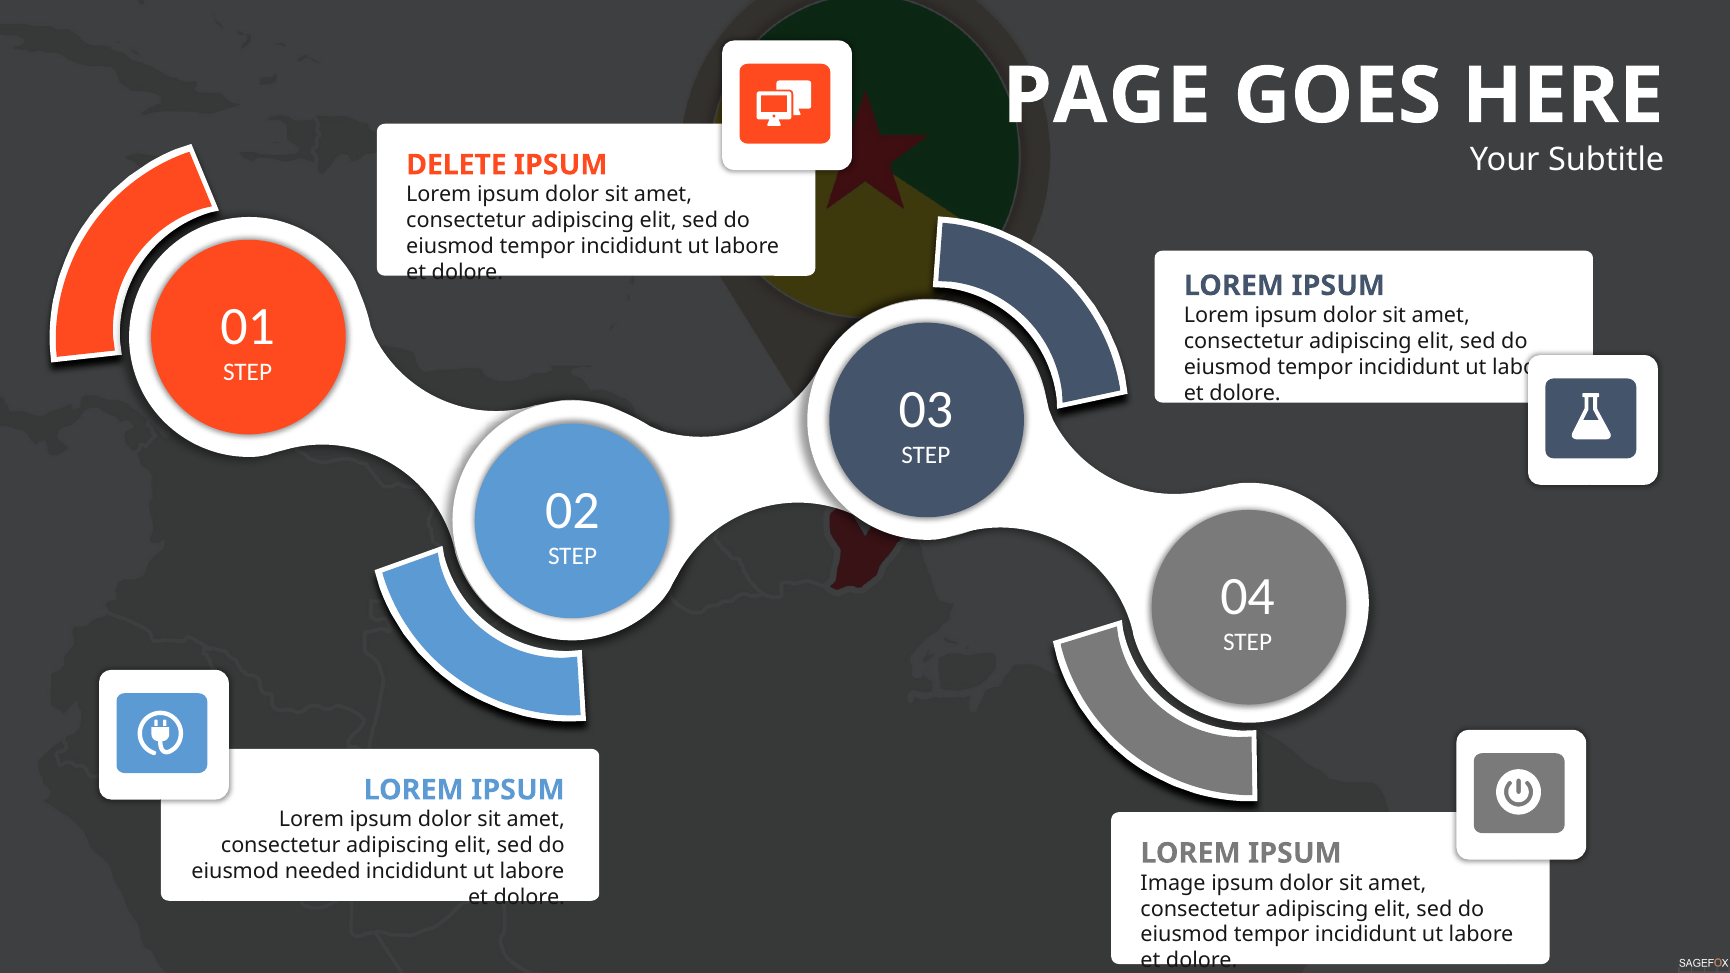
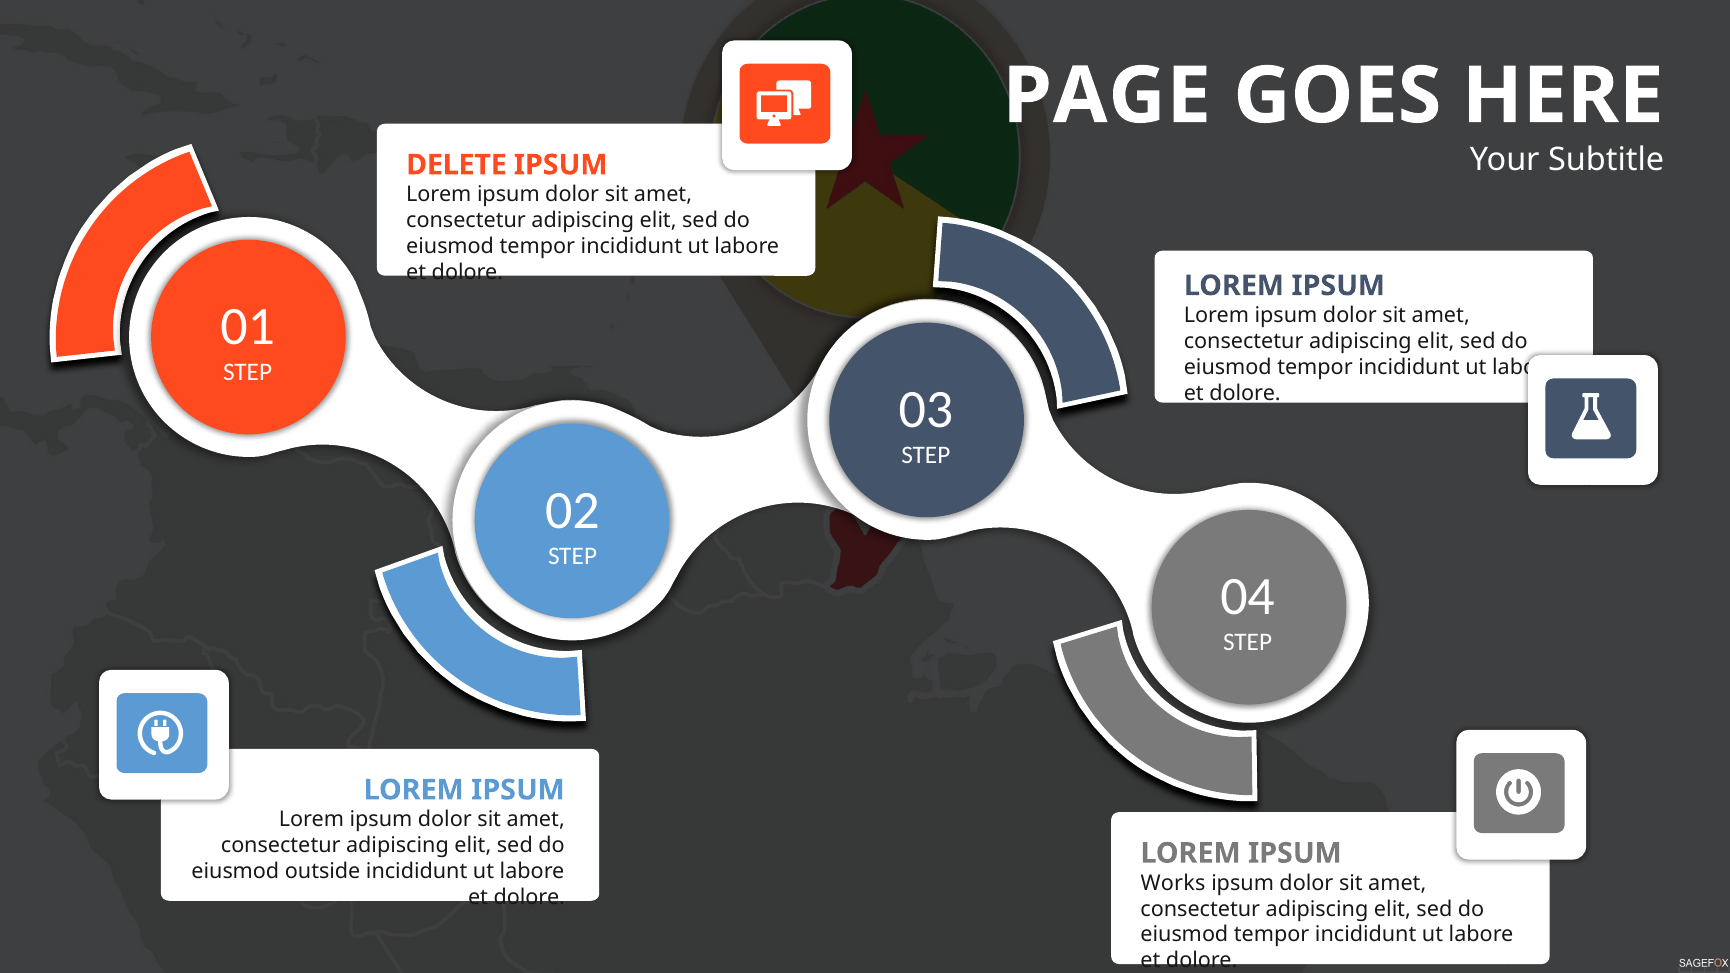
needed: needed -> outside
Image: Image -> Works
